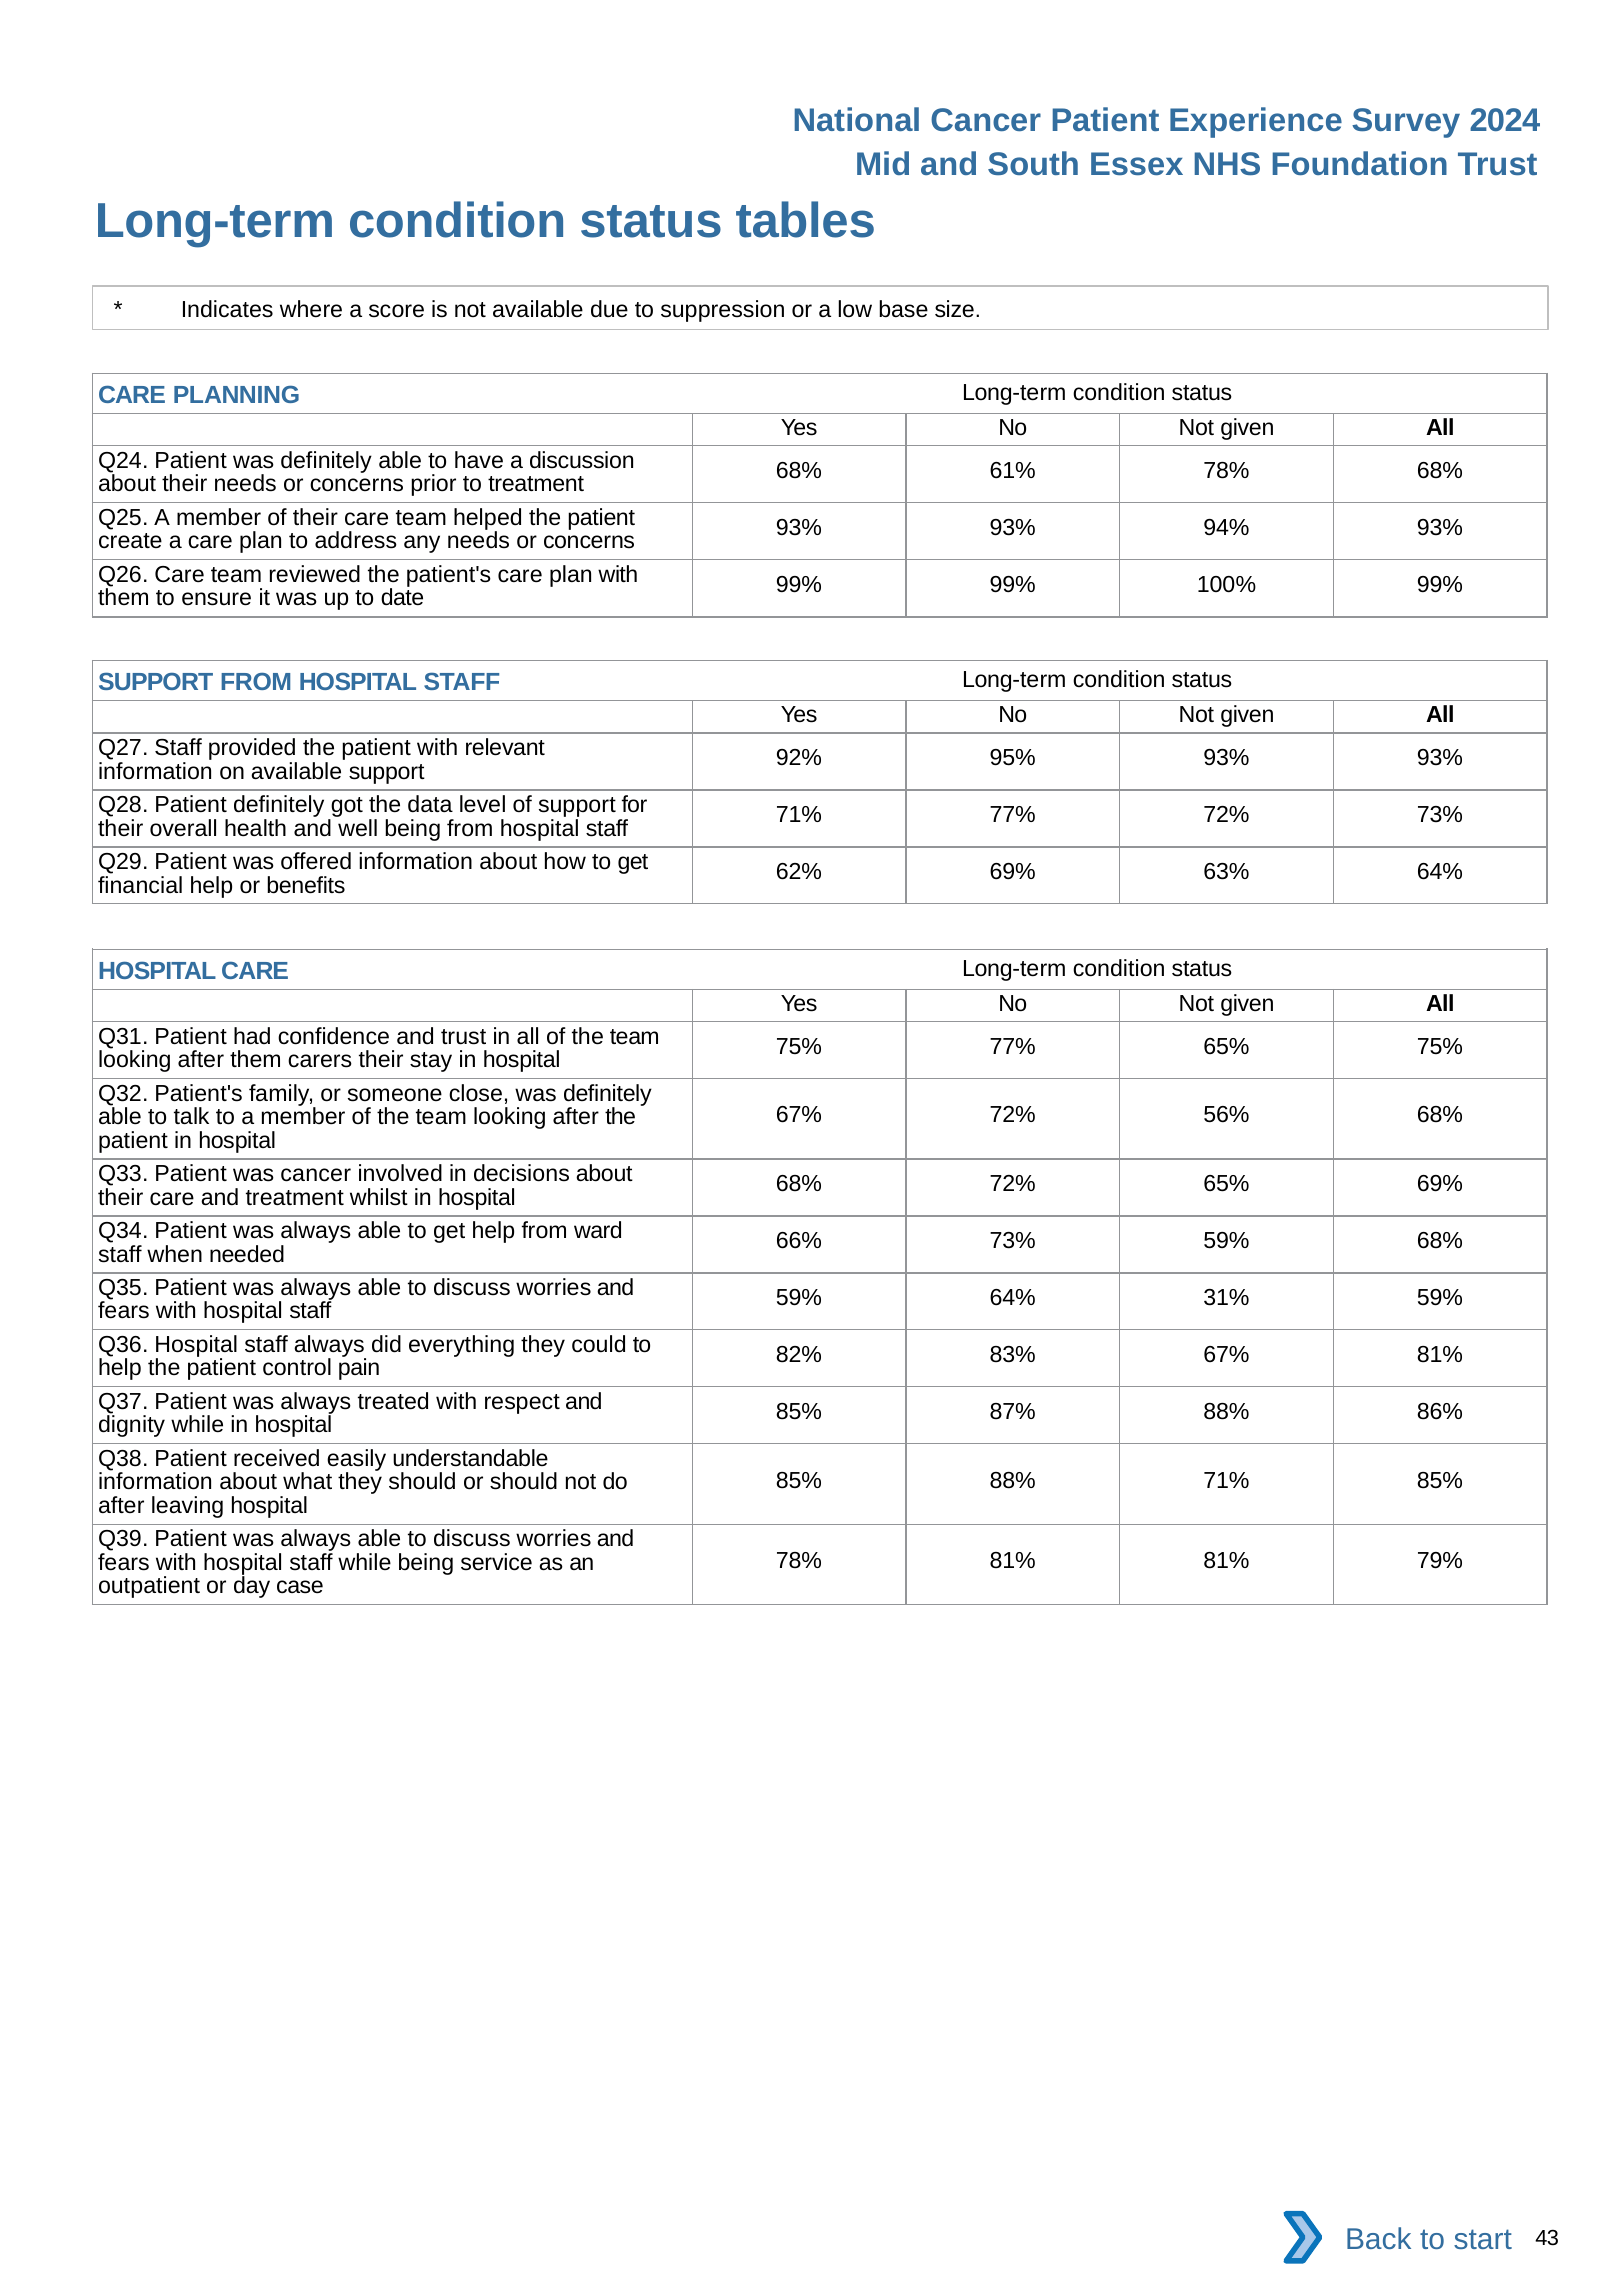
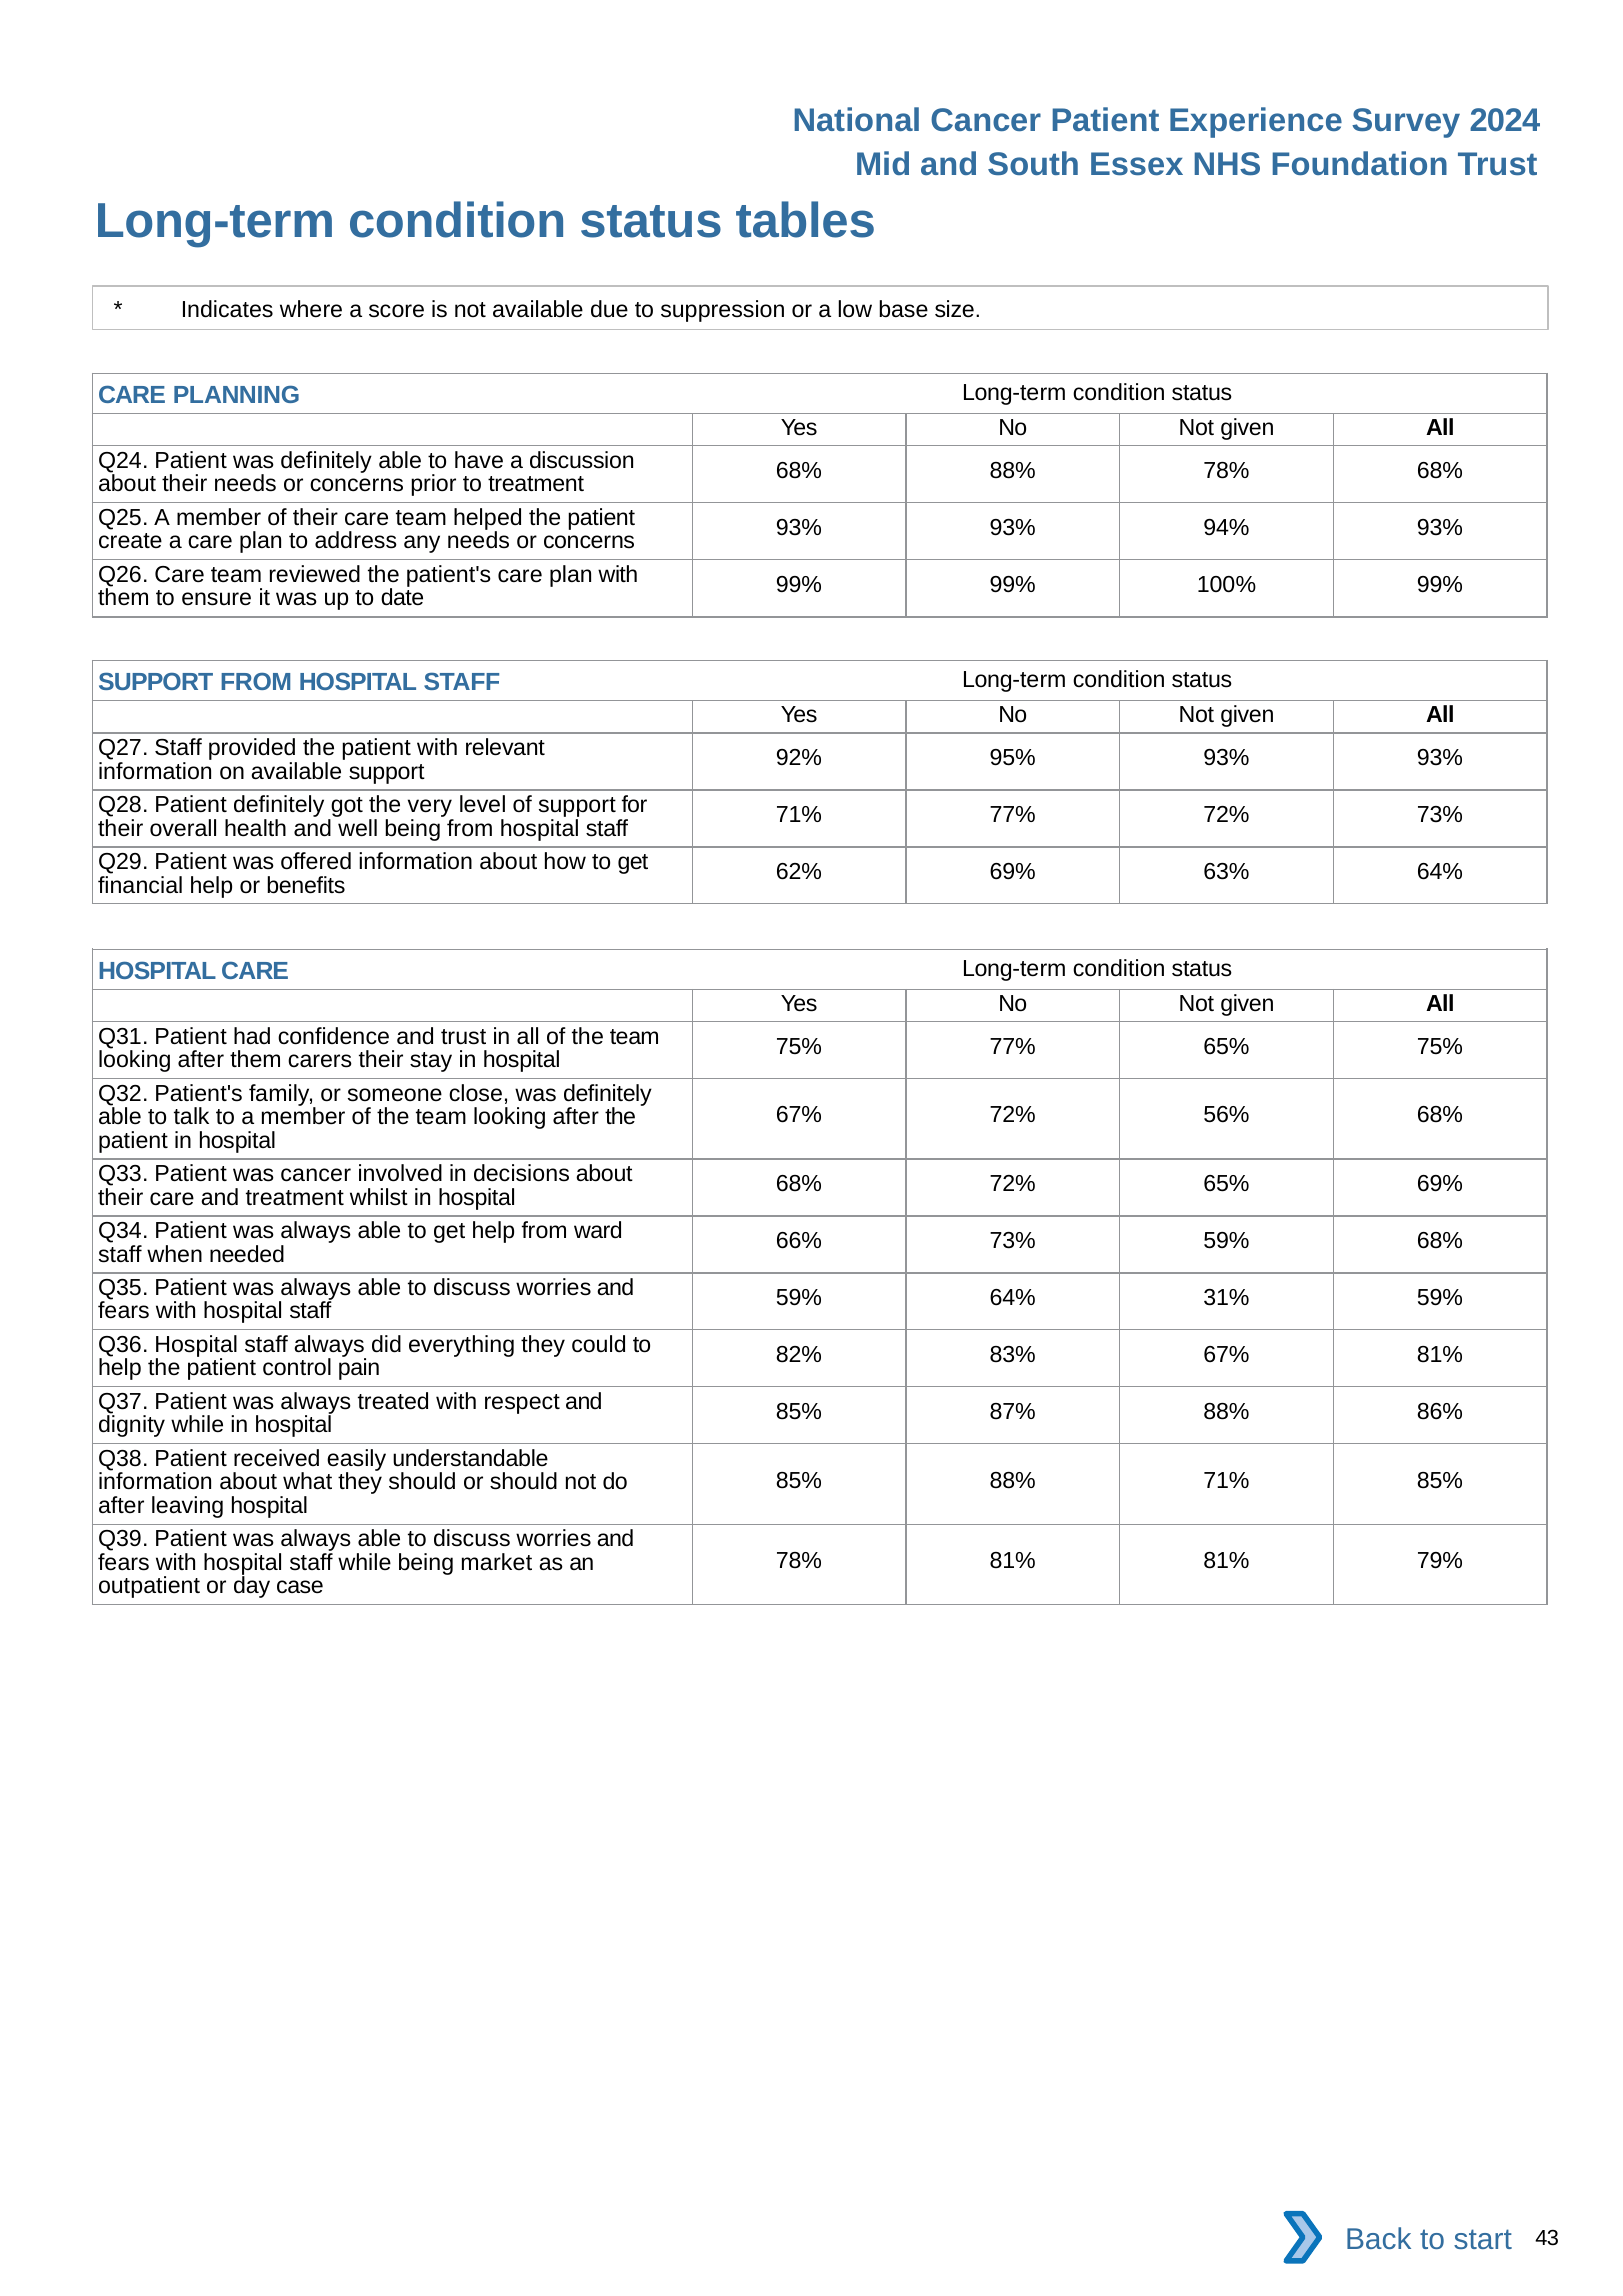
68% 61%: 61% -> 88%
data: data -> very
service: service -> market
